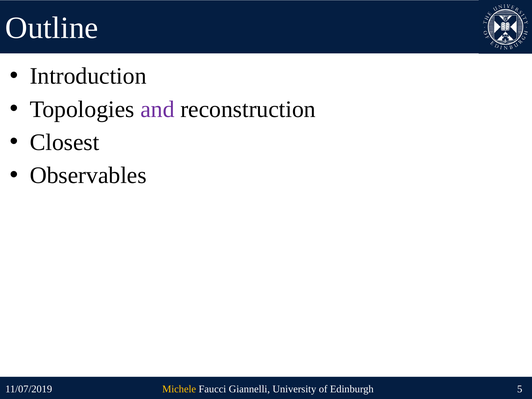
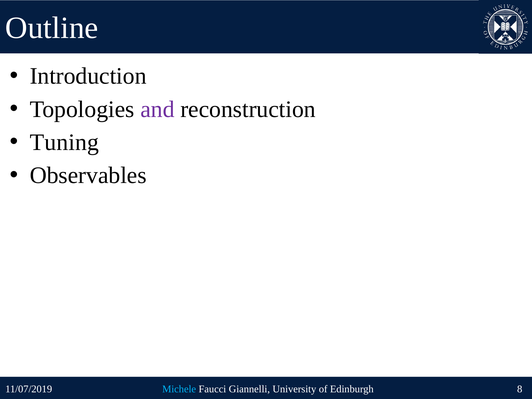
Closest: Closest -> Tuning
Michele colour: yellow -> light blue
5: 5 -> 8
